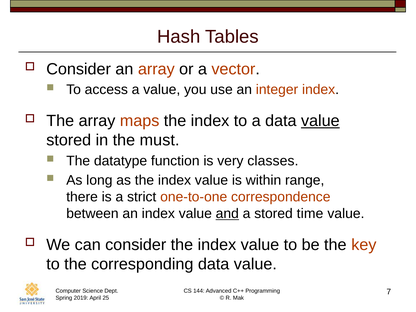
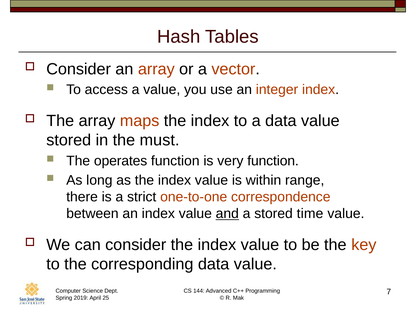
value at (320, 121) underline: present -> none
datatype: datatype -> operates
very classes: classes -> function
